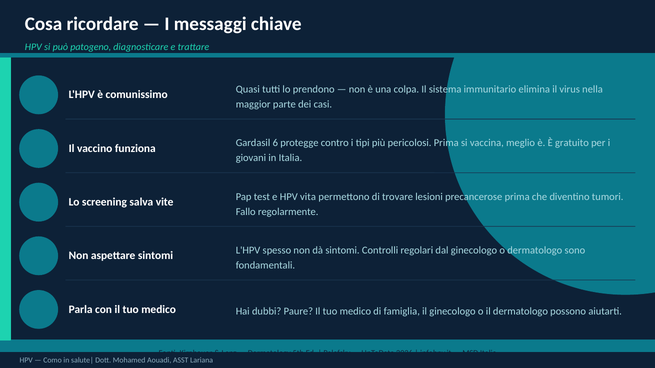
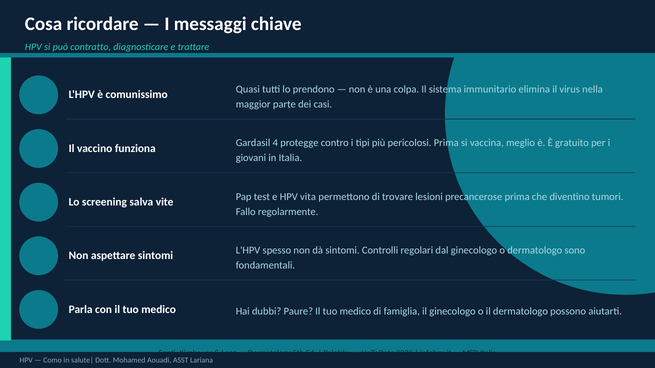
patogeno: patogeno -> contratto
6: 6 -> 4
